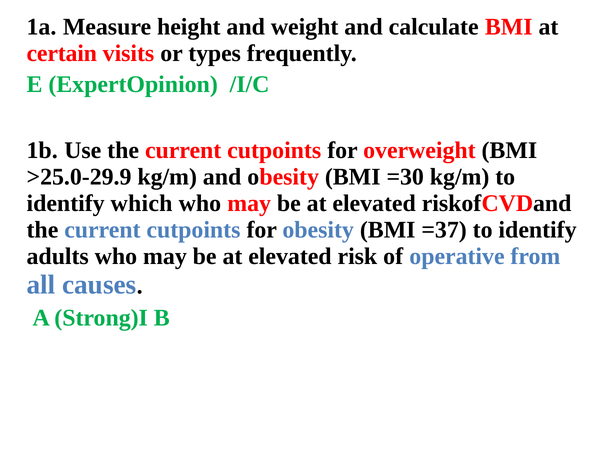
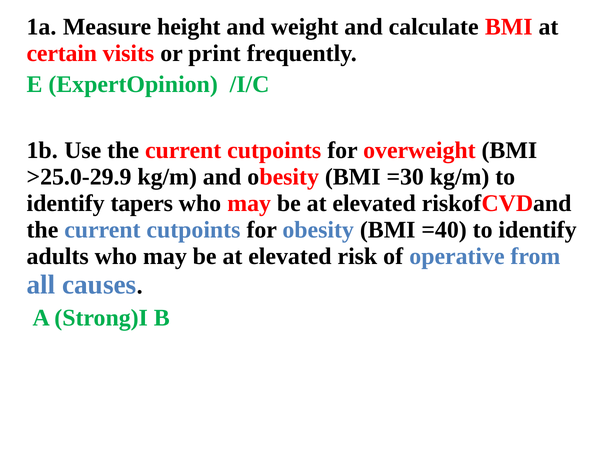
types: types -> print
which: which -> tapers
=37: =37 -> =40
